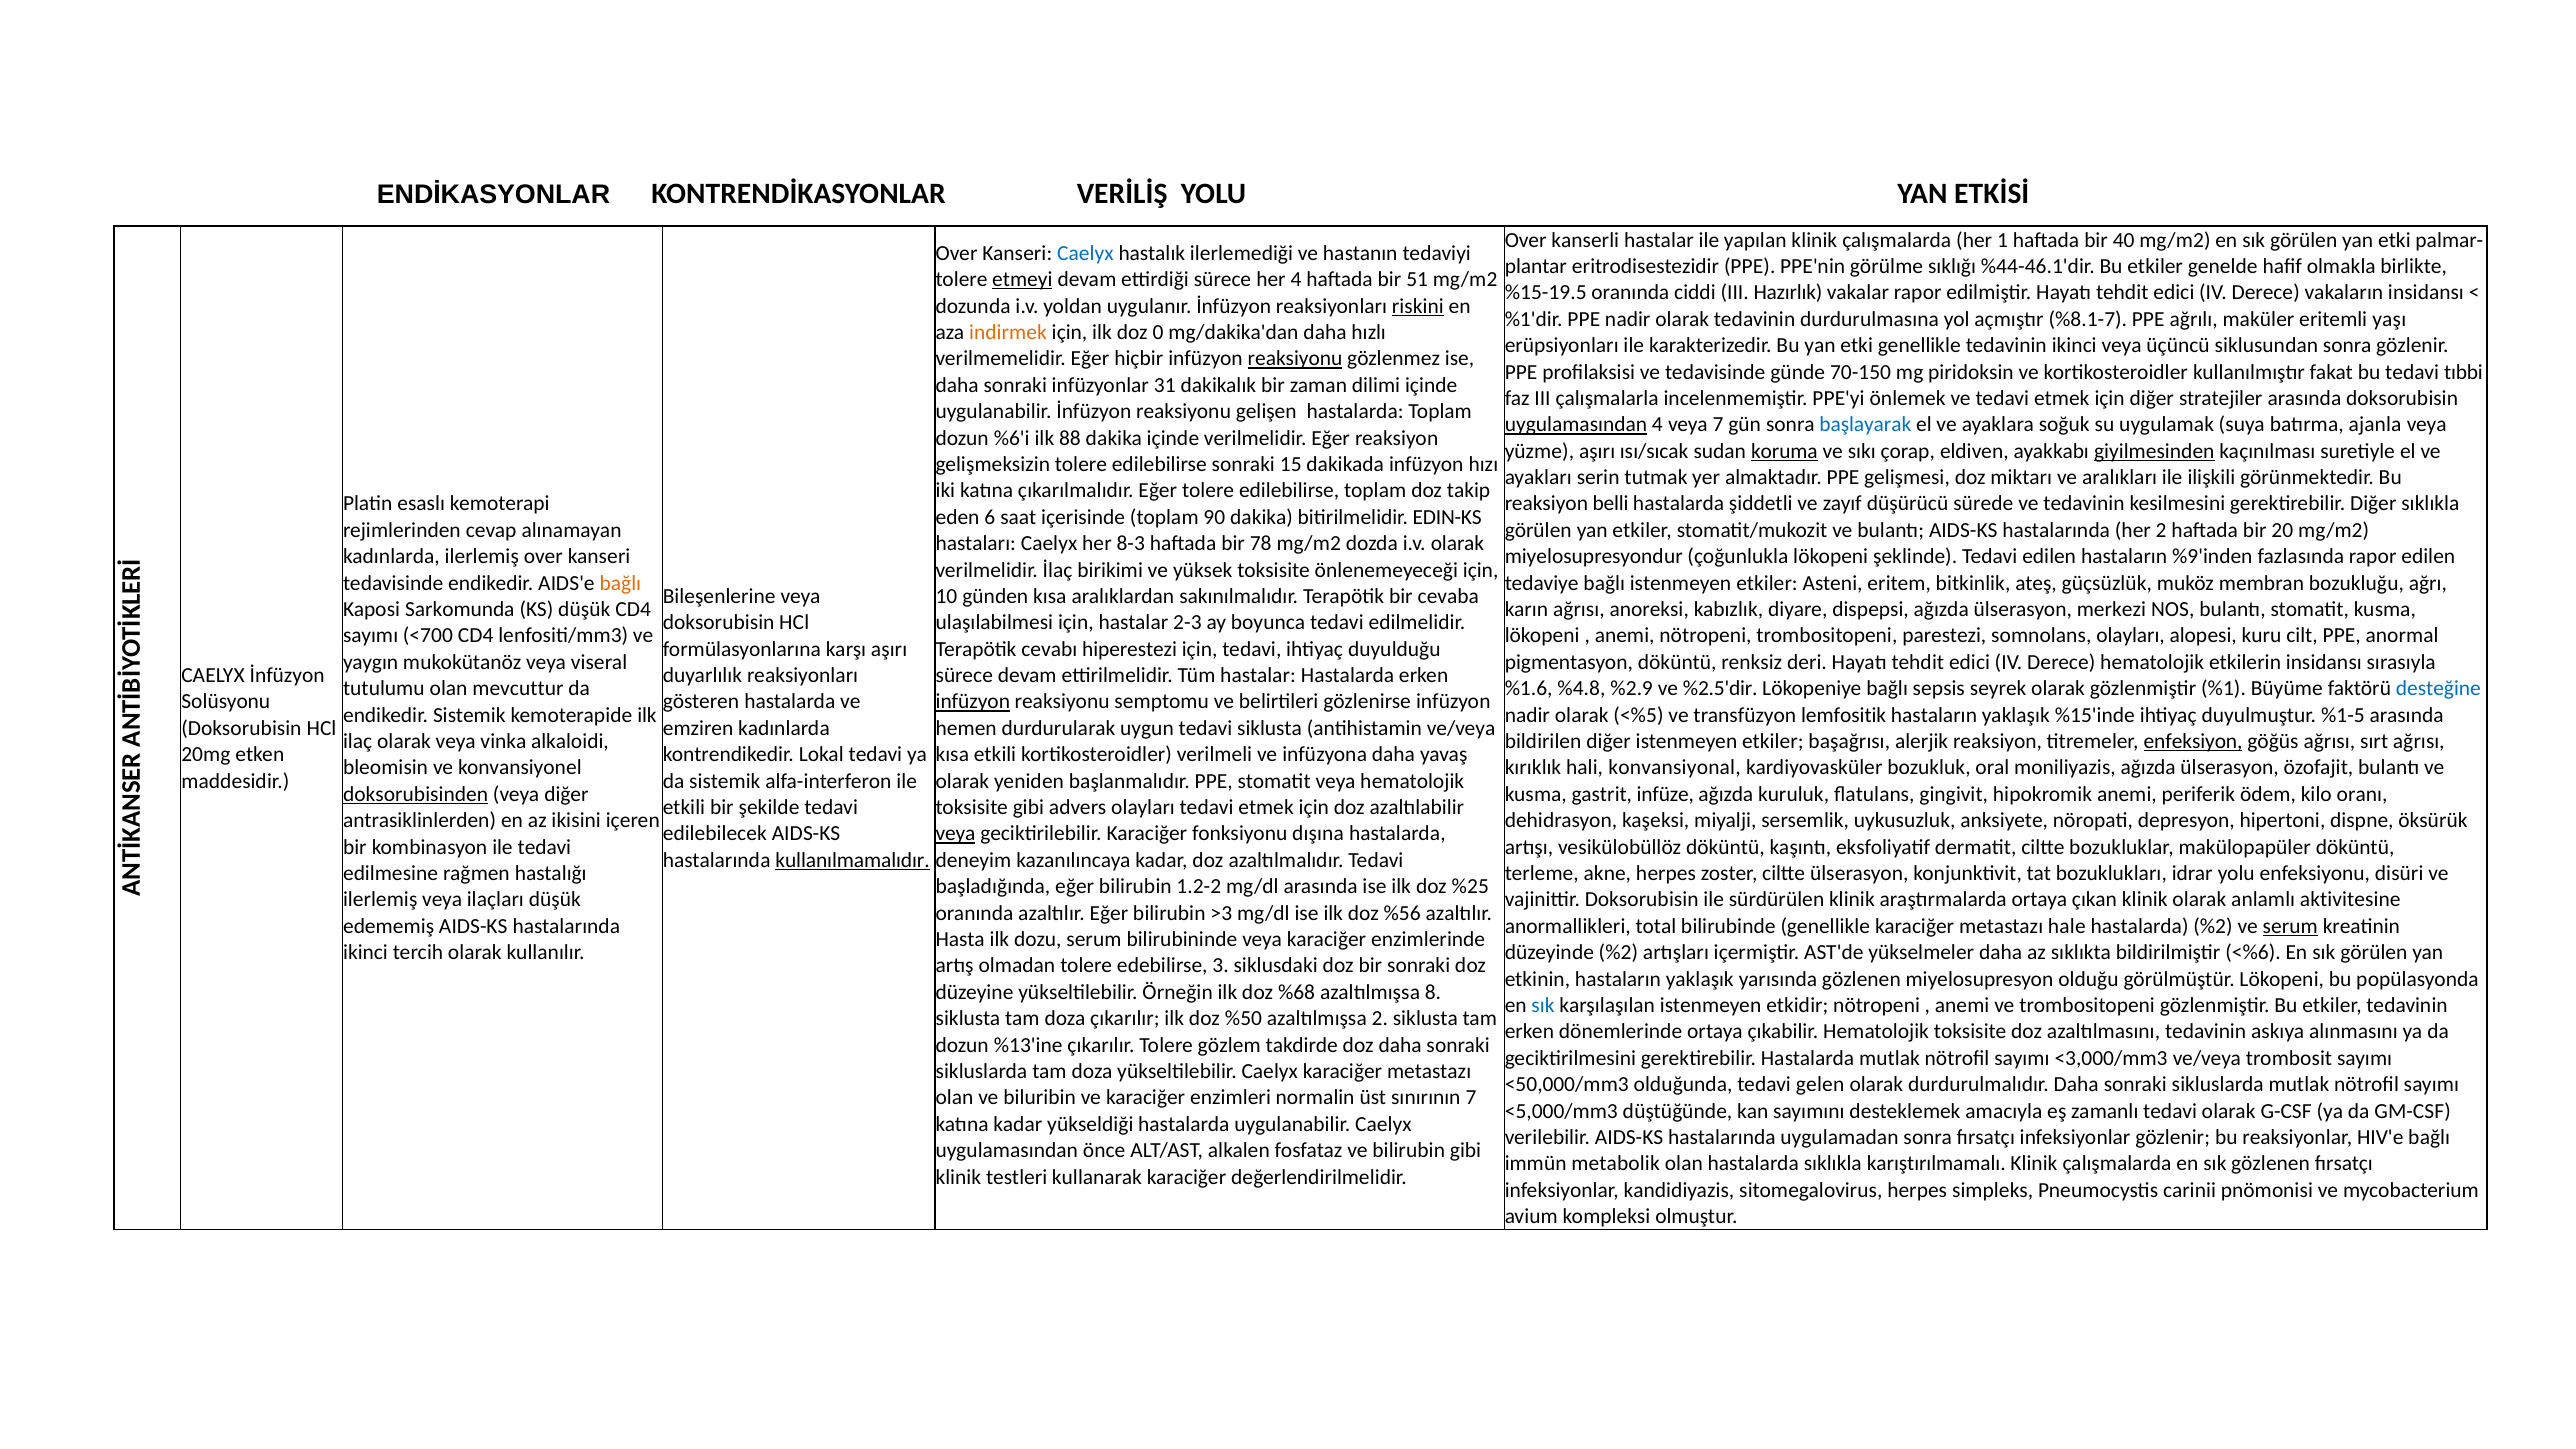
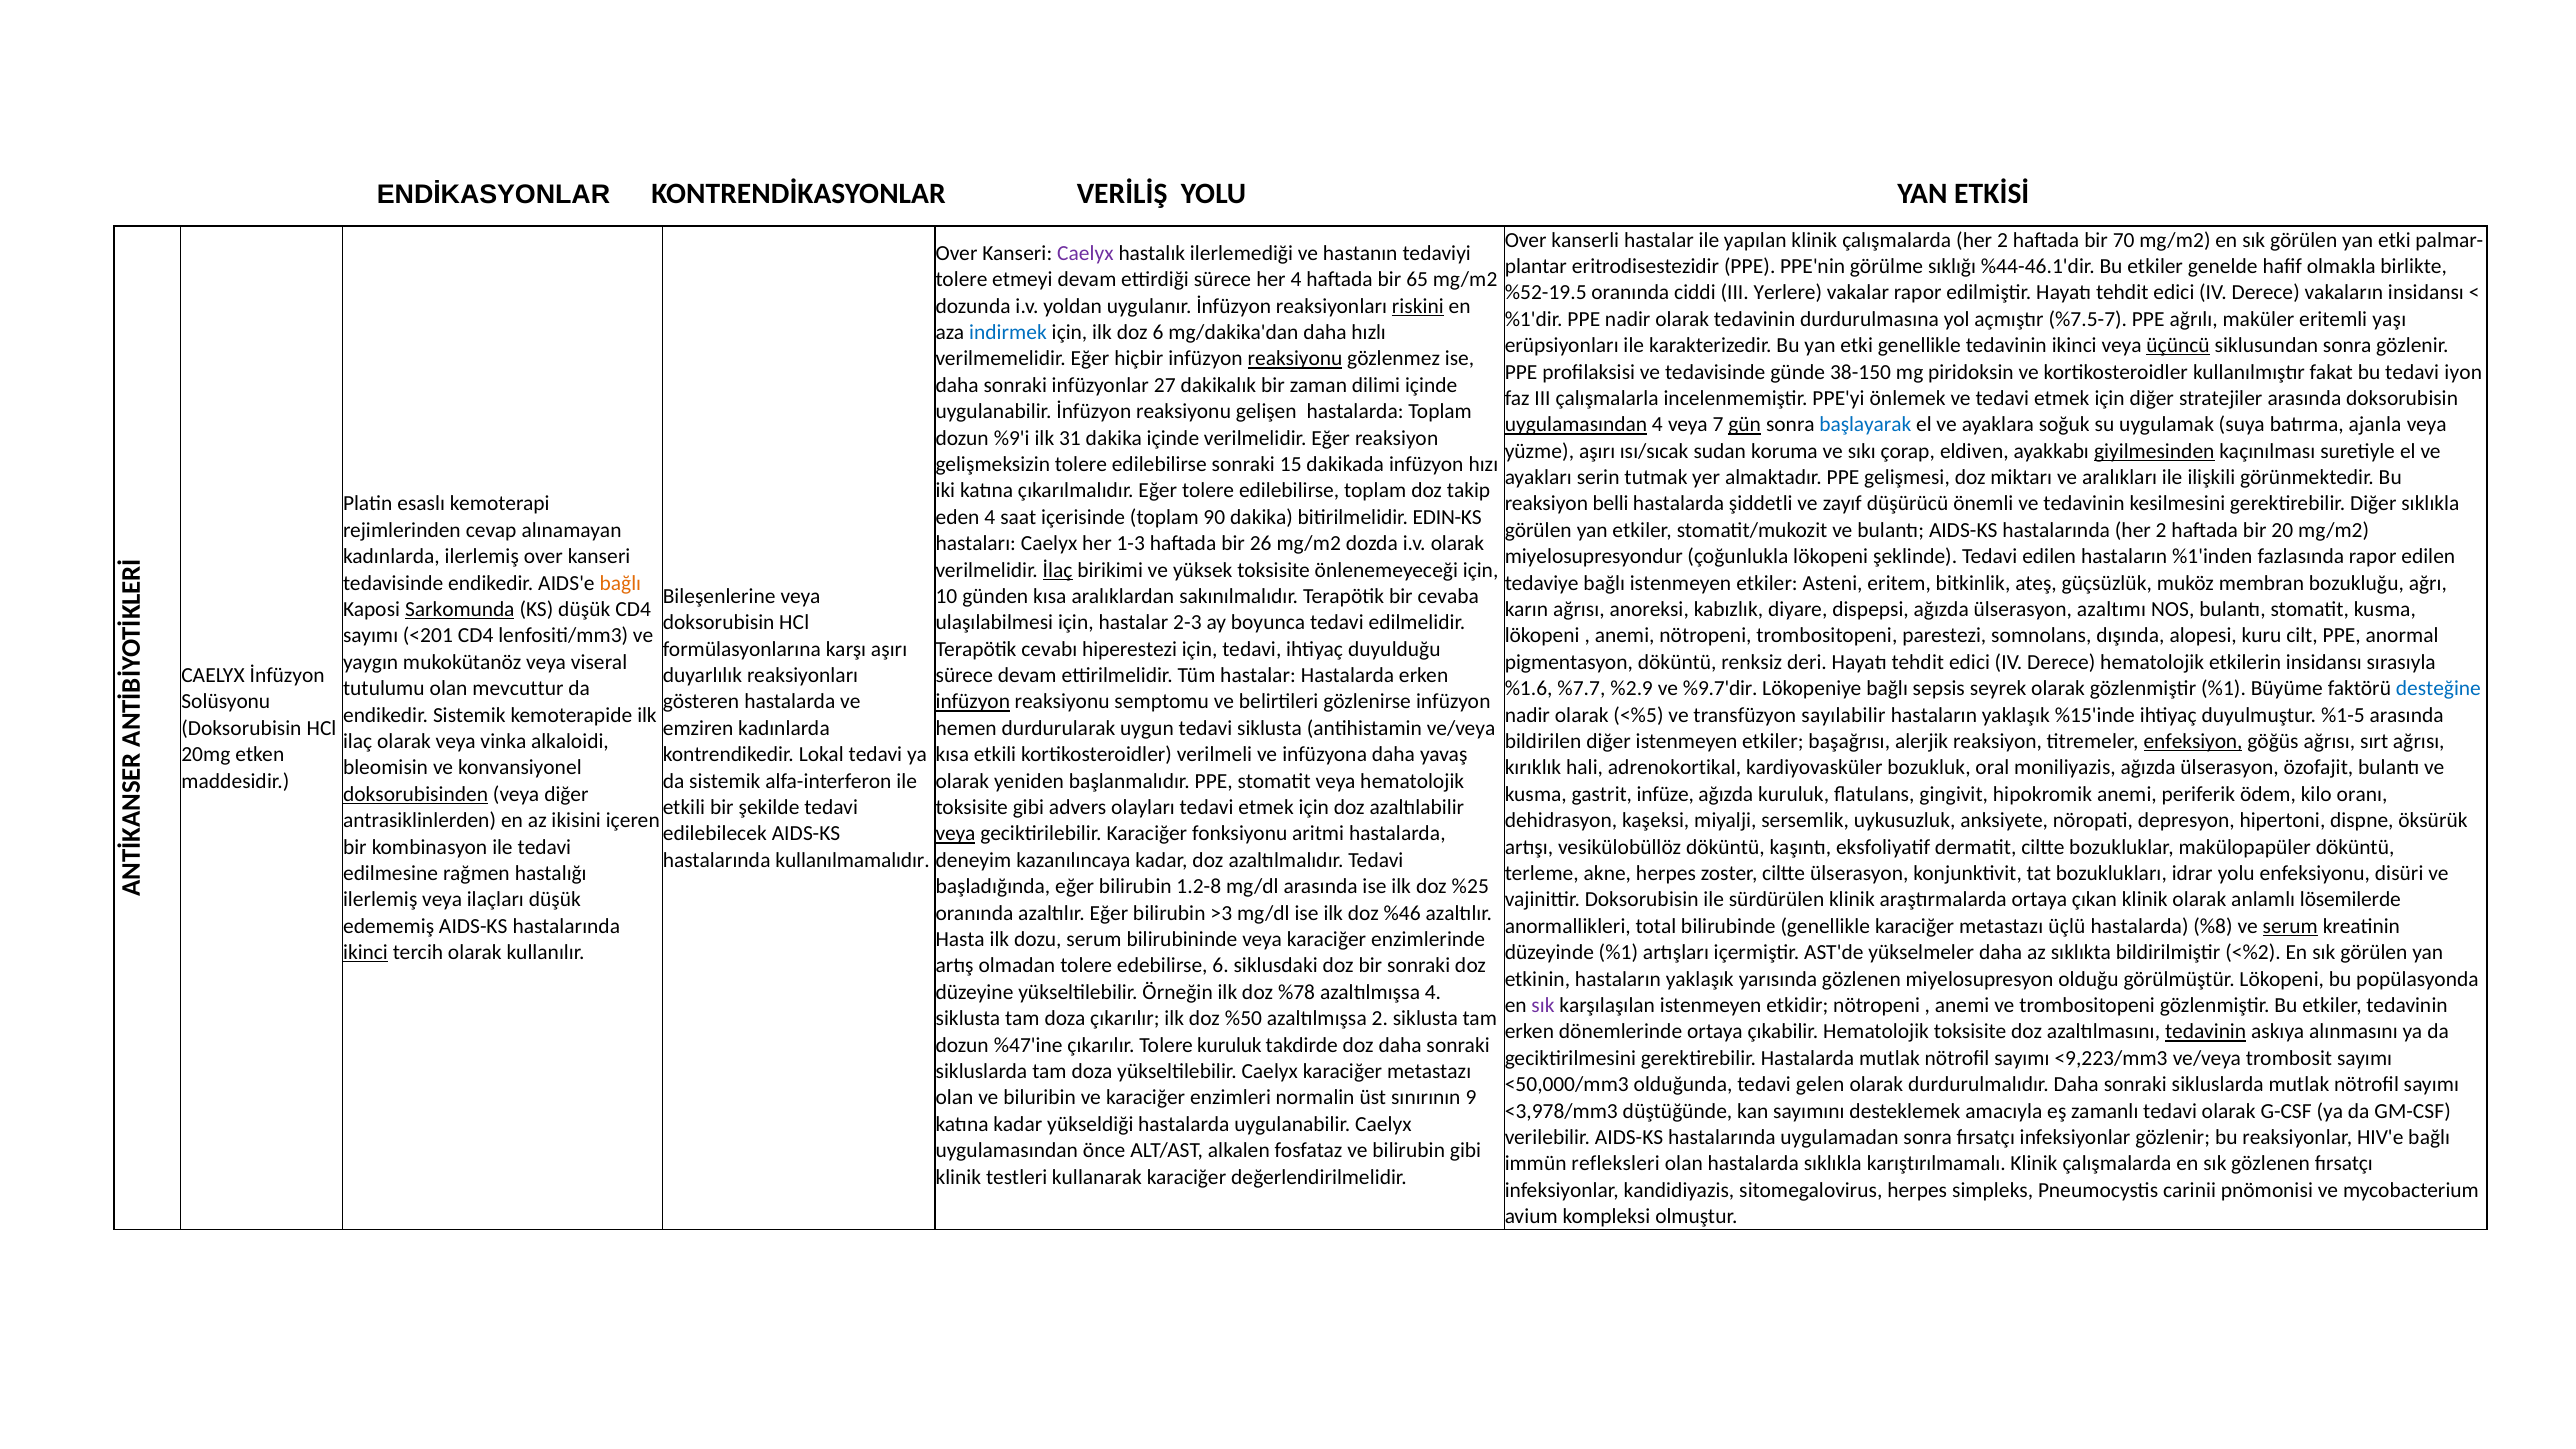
çalışmalarda her 1: 1 -> 2
40: 40 -> 70
Caelyx at (1085, 253) colour: blue -> purple
etmeyi underline: present -> none
51: 51 -> 65
%15-19.5: %15-19.5 -> %52-19.5
Hazırlık: Hazırlık -> Yerlere
%8.1-7: %8.1-7 -> %7.5-7
indirmek colour: orange -> blue
doz 0: 0 -> 6
üçüncü underline: none -> present
70-150: 70-150 -> 38-150
tıbbi: tıbbi -> iyon
31: 31 -> 27
gün underline: none -> present
%6'i: %6'i -> %9'i
88: 88 -> 31
koruma underline: present -> none
sürede: sürede -> önemli
eden 6: 6 -> 4
8-3: 8-3 -> 1-3
78: 78 -> 26
%9'inden: %9'inden -> %1'inden
İlaç underline: none -> present
Sarkomunda underline: none -> present
merkezi: merkezi -> azaltımı
<700: <700 -> <201
somnolans olayları: olayları -> dışında
%4.8: %4.8 -> %7.7
%2.5'dir: %2.5'dir -> %9.7'dir
lemfositik: lemfositik -> sayılabilir
konvansiyonal: konvansiyonal -> adrenokortikal
dışına: dışına -> aritmi
kullanılmamalıdır underline: present -> none
1.2-2: 1.2-2 -> 1.2-8
aktivitesine: aktivitesine -> lösemilerde
%56: %56 -> %46
hale: hale -> üçlü
hastalarda %2: %2 -> %8
ikinci at (366, 953) underline: none -> present
düzeyinde %2: %2 -> %1
<%6: <%6 -> <%2
edebilirse 3: 3 -> 6
%68: %68 -> %78
azaltılmışsa 8: 8 -> 4
sık at (1543, 1005) colour: blue -> purple
tedavinin at (2206, 1032) underline: none -> present
%13'ine: %13'ine -> %47'ine
Tolere gözlem: gözlem -> kuruluk
<3,000/mm3: <3,000/mm3 -> <9,223/mm3
sınırının 7: 7 -> 9
<5,000/mm3: <5,000/mm3 -> <3,978/mm3
metabolik: metabolik -> refleksleri
